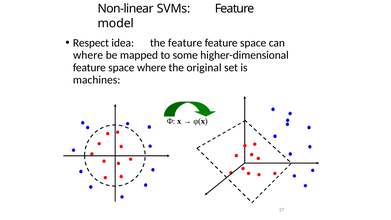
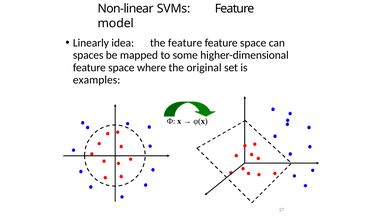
Respect: Respect -> Linearly
where at (88, 55): where -> spaces
machines: machines -> examples
